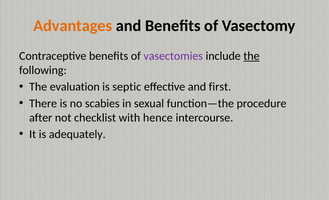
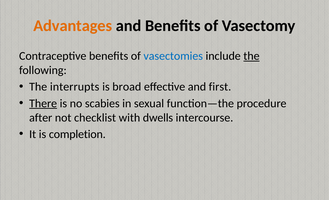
vasectomies colour: purple -> blue
evaluation: evaluation -> interrupts
septic: septic -> broad
There underline: none -> present
hence: hence -> dwells
adequately: adequately -> completion
